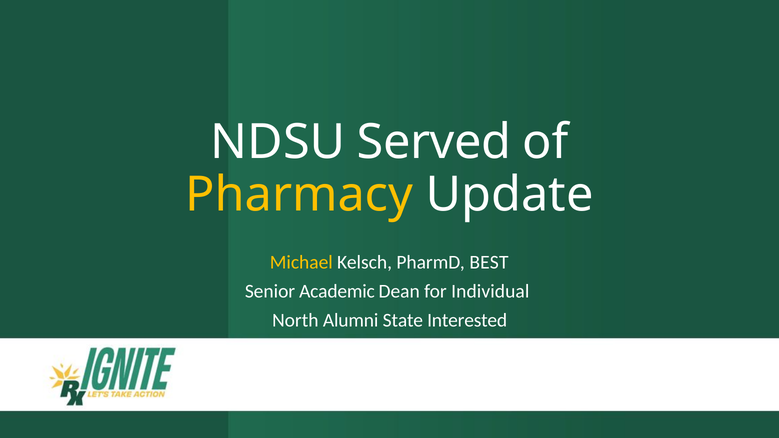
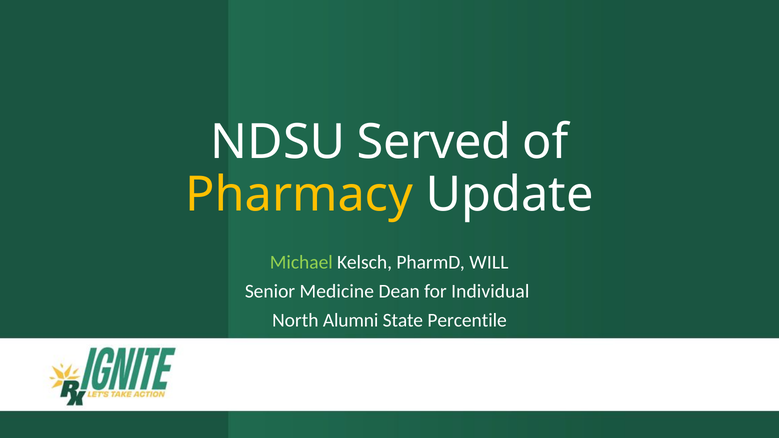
Michael colour: yellow -> light green
BEST: BEST -> WILL
Academic: Academic -> Medicine
Interested: Interested -> Percentile
